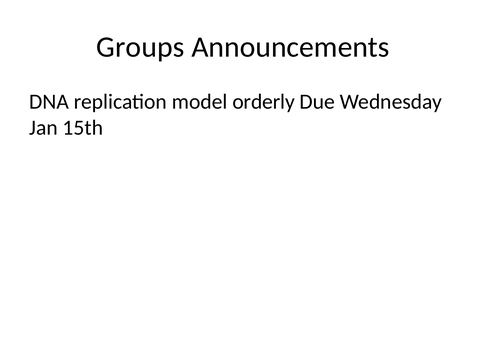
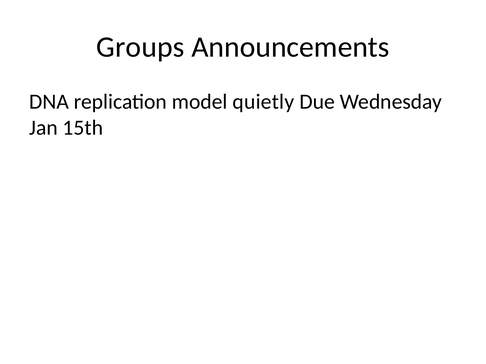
orderly: orderly -> quietly
